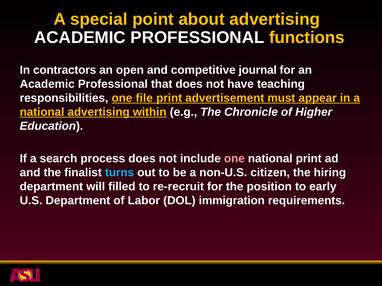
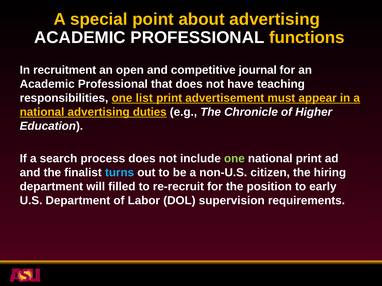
contractors: contractors -> recruitment
file: file -> list
within: within -> duties
one at (234, 159) colour: pink -> light green
immigration: immigration -> supervision
